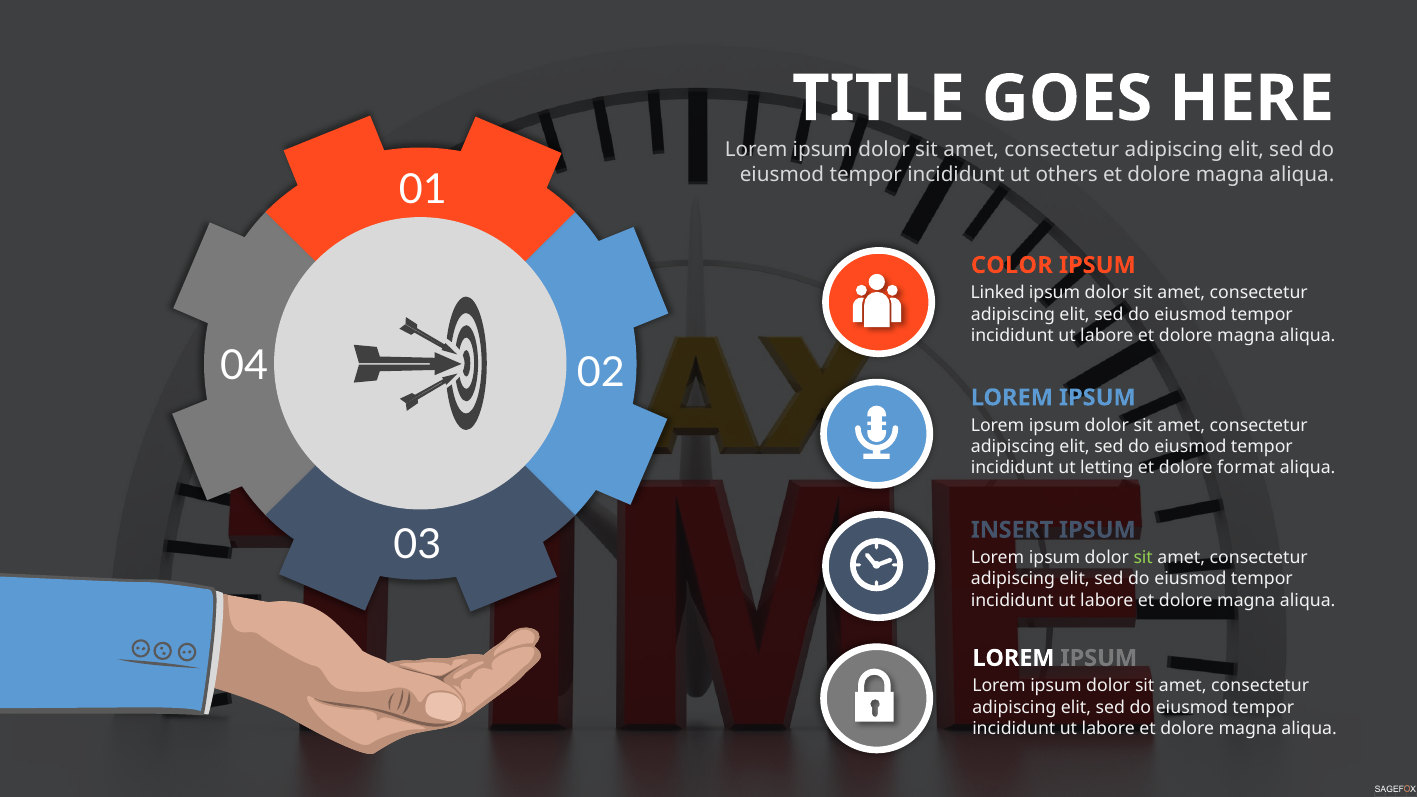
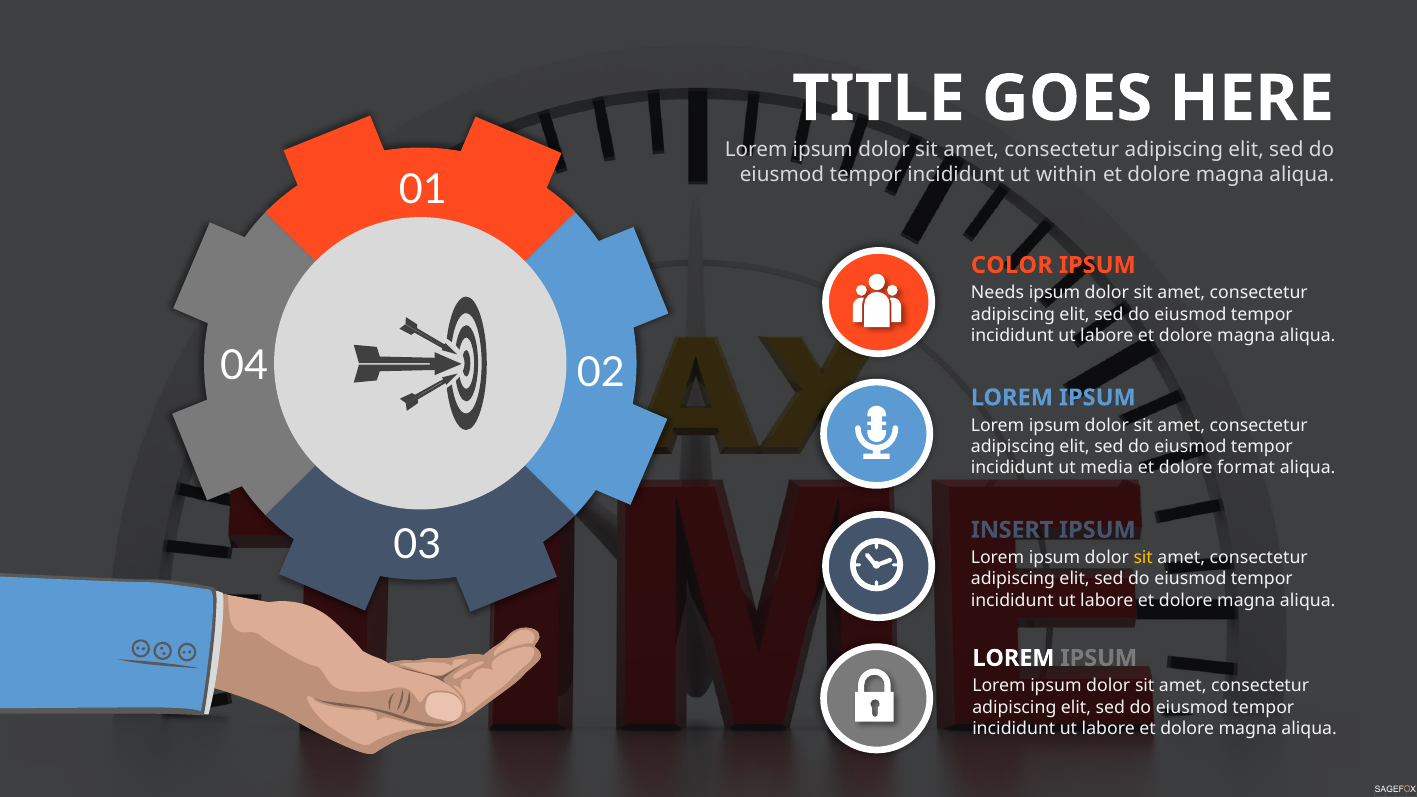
others: others -> within
Linked: Linked -> Needs
letting: letting -> media
sit at (1143, 558) colour: light green -> yellow
